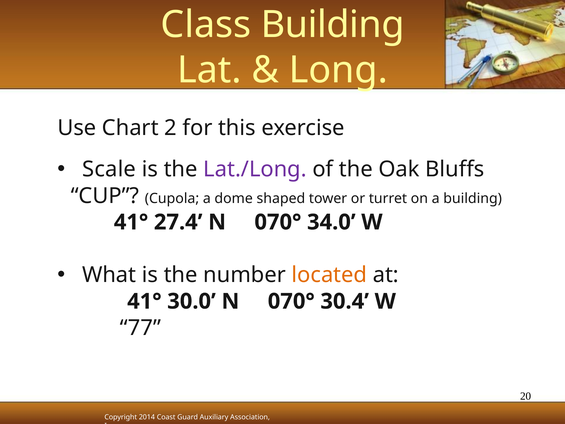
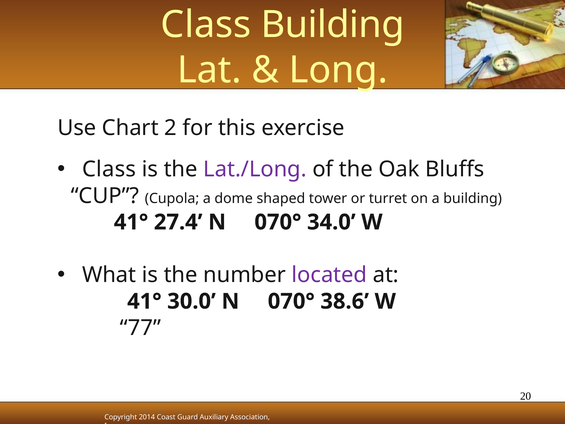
Scale at (109, 169): Scale -> Class
located colour: orange -> purple
30.4: 30.4 -> 38.6
